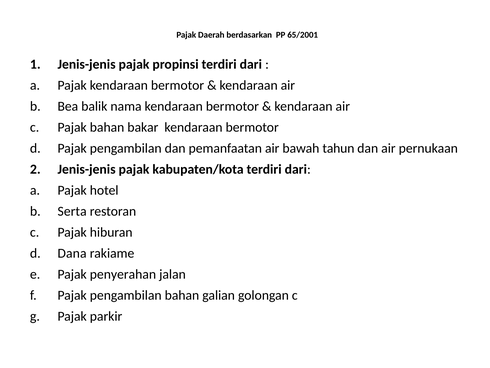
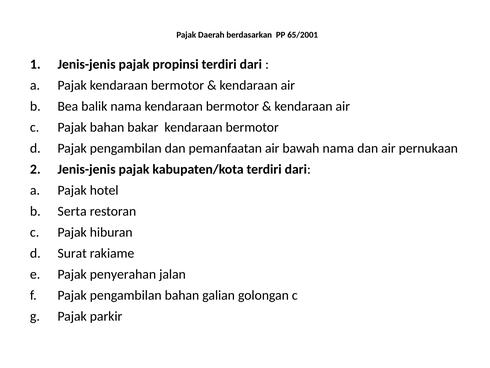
bawah tahun: tahun -> nama
Dana: Dana -> Surat
